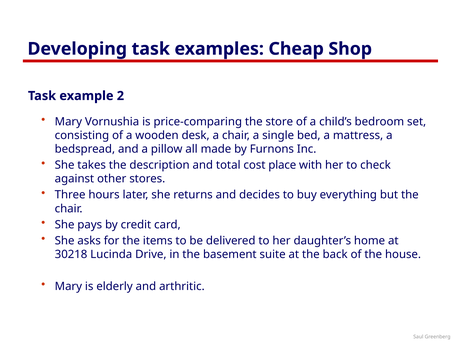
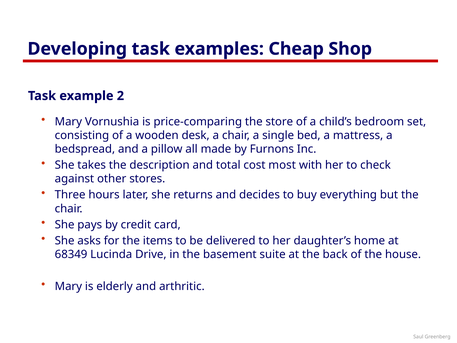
place: place -> most
30218: 30218 -> 68349
